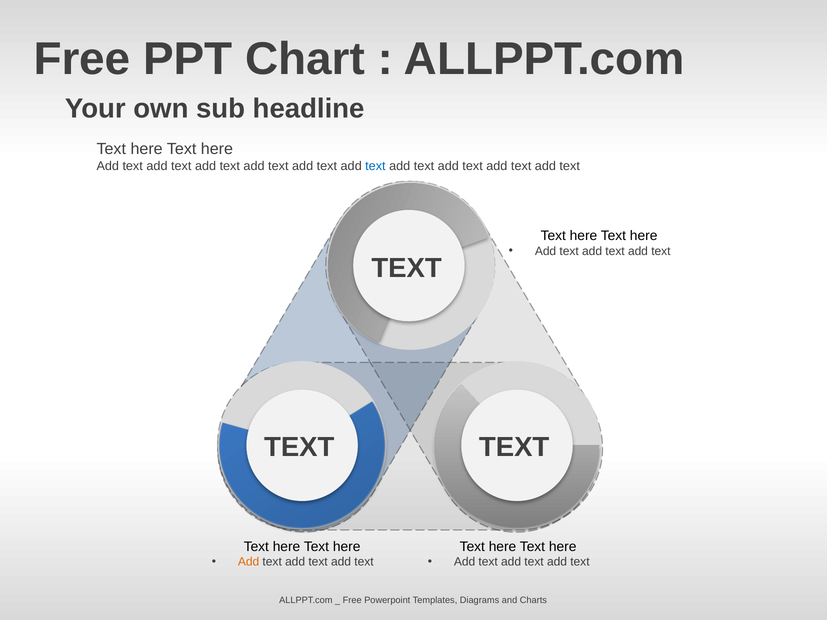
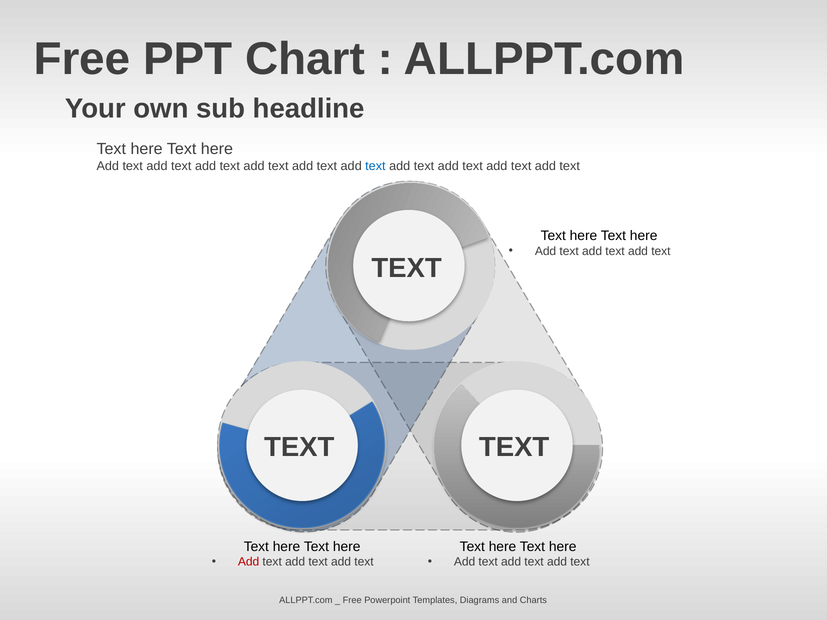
Add at (249, 562) colour: orange -> red
